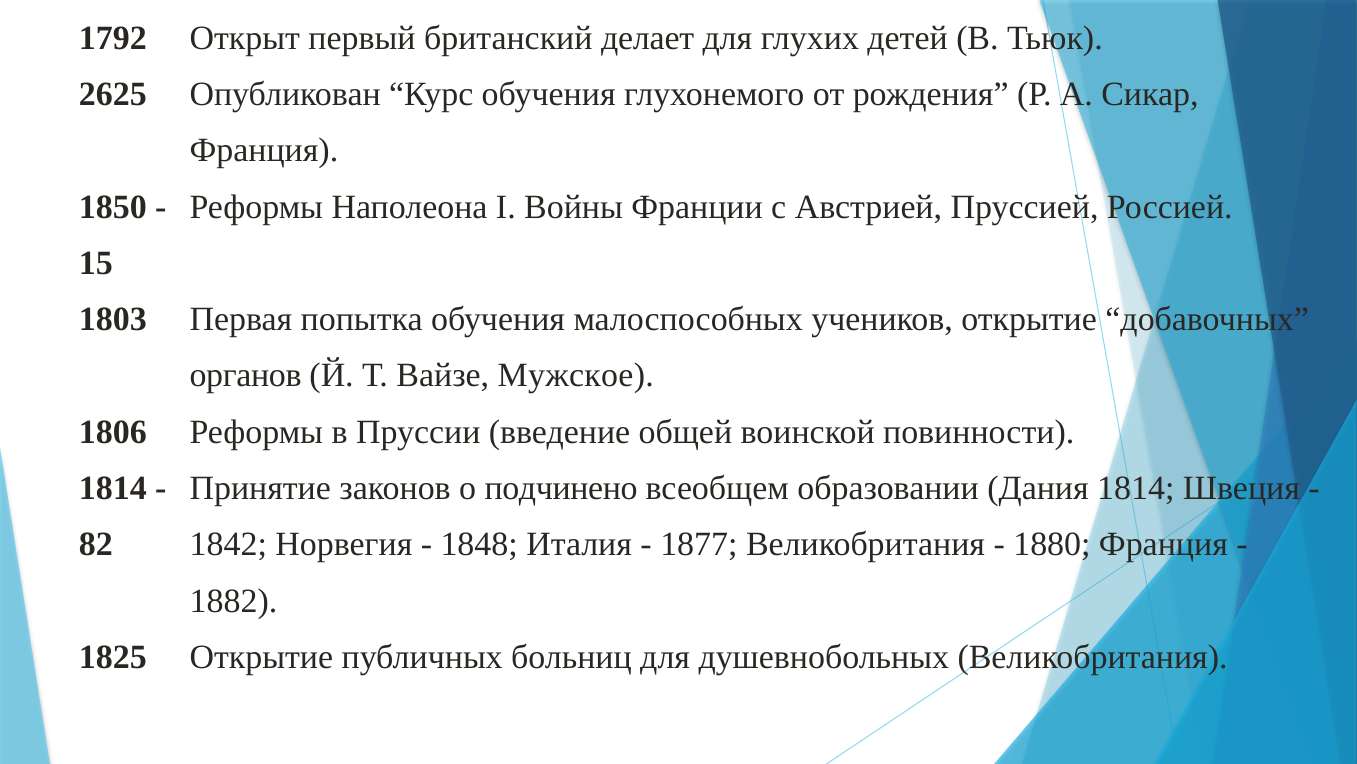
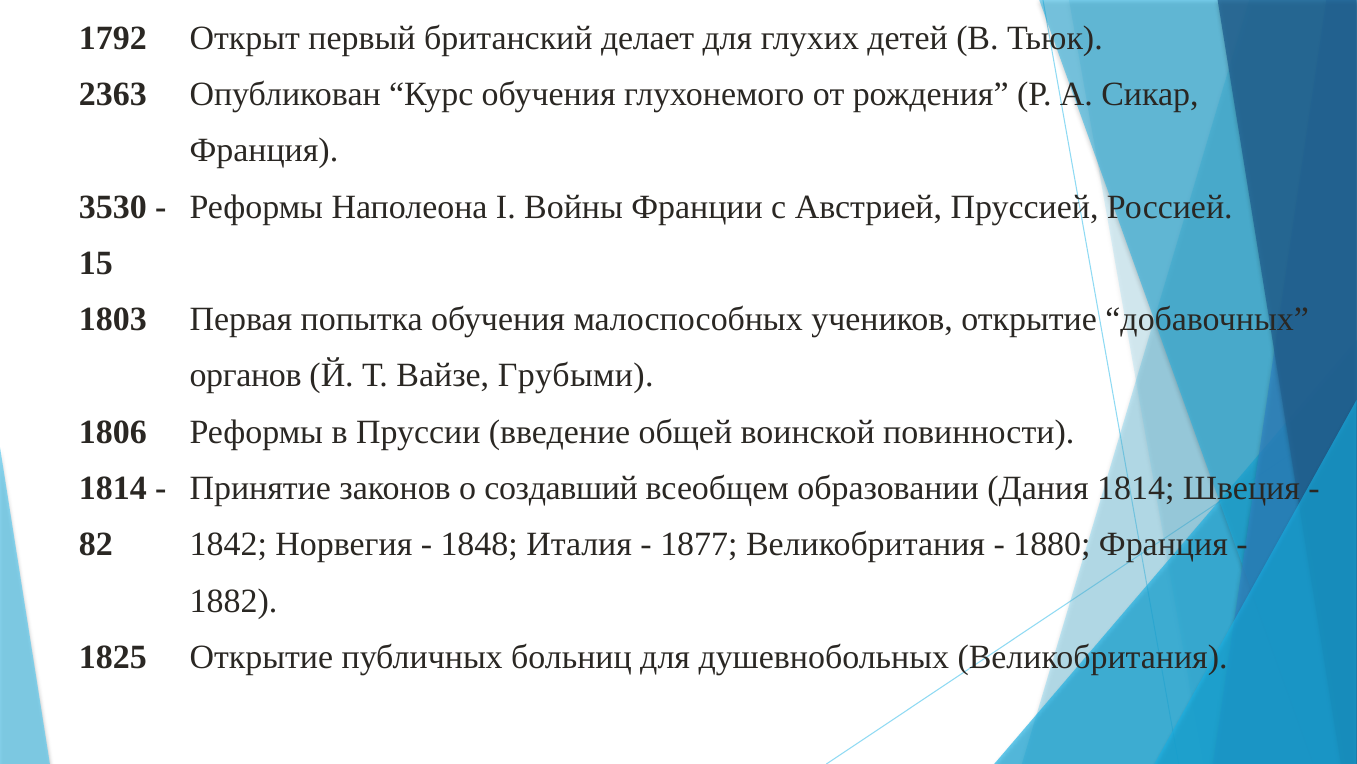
2625: 2625 -> 2363
1850: 1850 -> 3530
Мужское: Мужское -> Грубыми
подчинено: подчинено -> создавший
